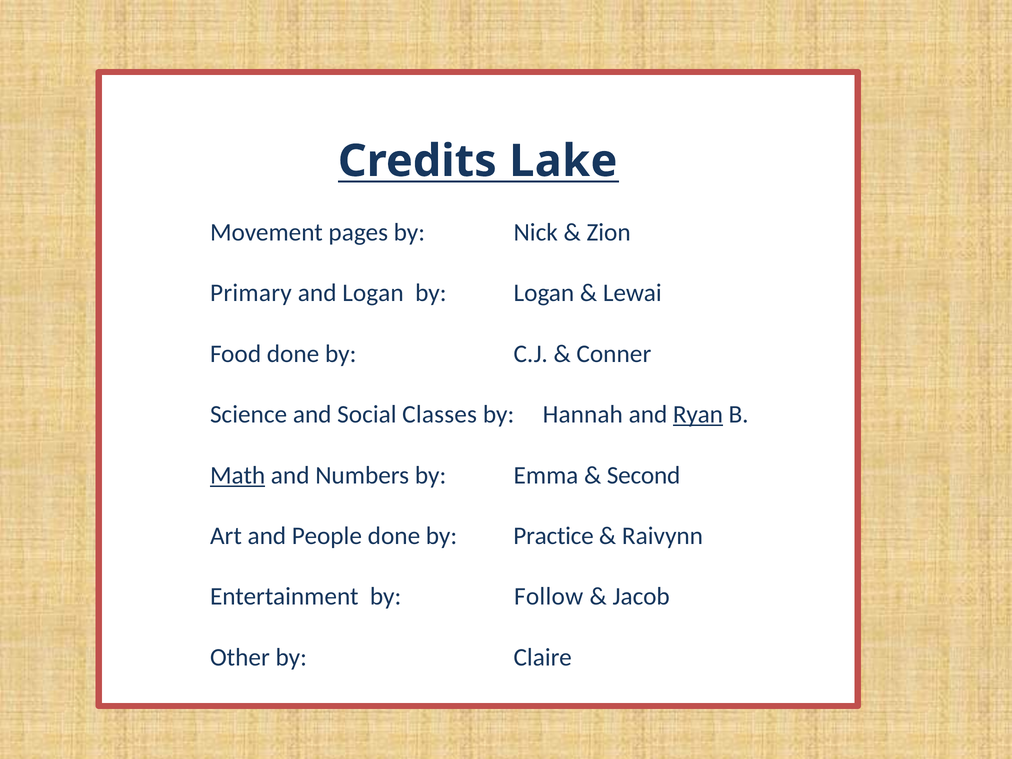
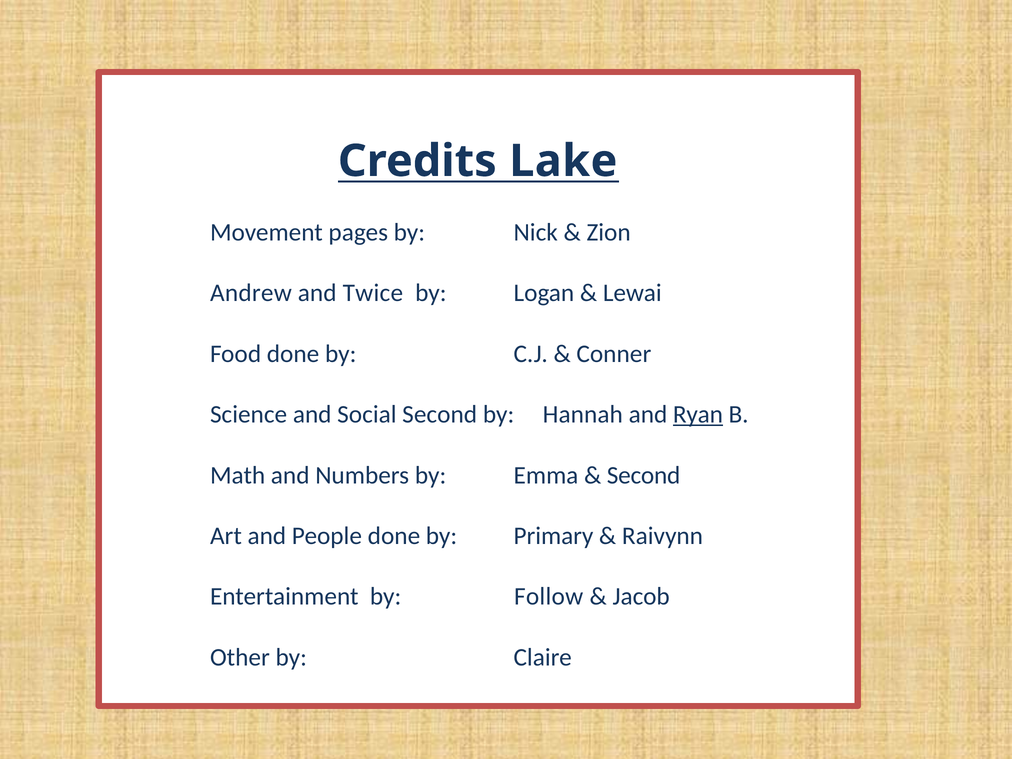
Primary: Primary -> Andrew
and Logan: Logan -> Twice
Social Classes: Classes -> Second
Math underline: present -> none
Practice: Practice -> Primary
